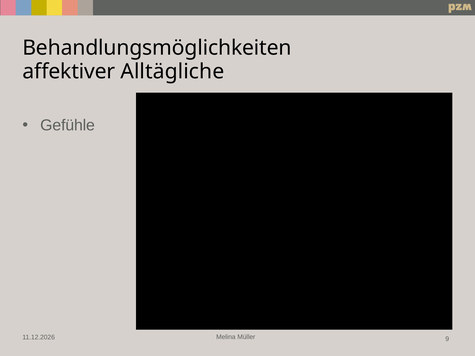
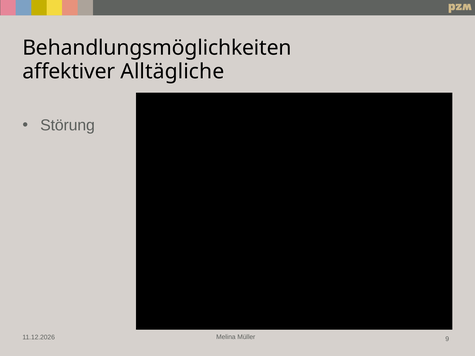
Gefühle: Gefühle -> Störung
